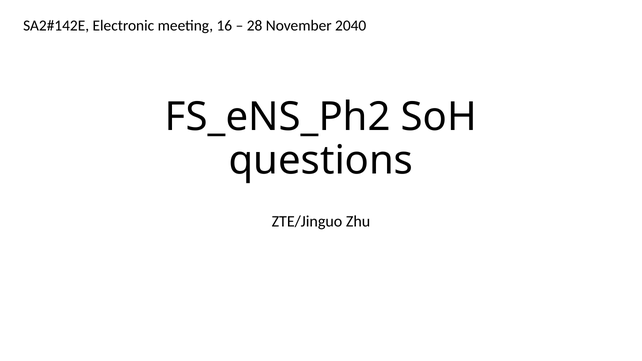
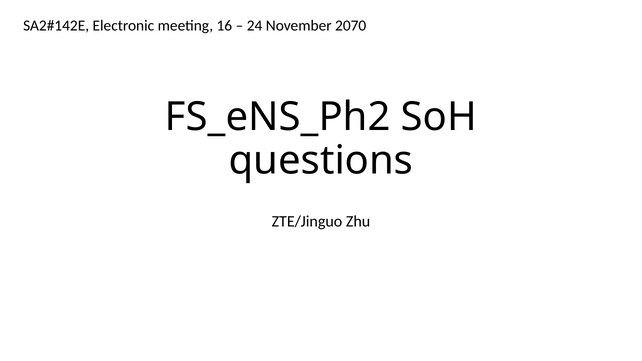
28: 28 -> 24
2040: 2040 -> 2070
